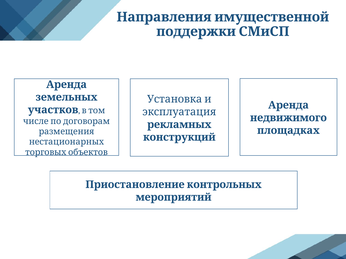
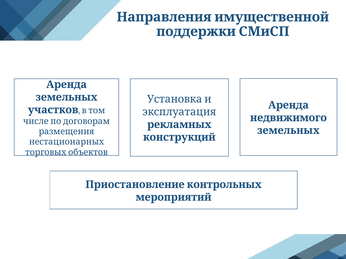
площадках at (288, 131): площадках -> земельных
